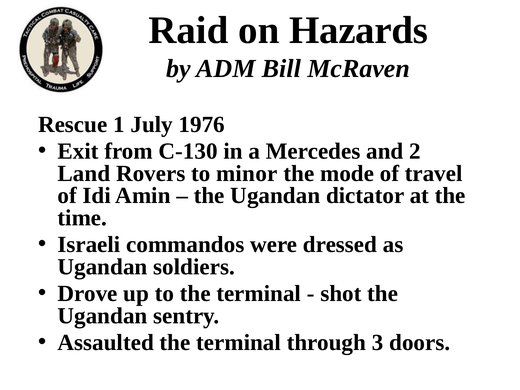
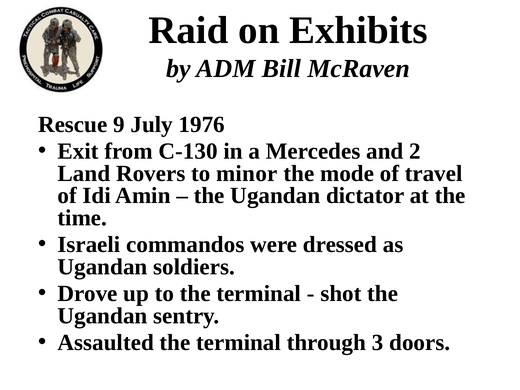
Hazards: Hazards -> Exhibits
1: 1 -> 9
